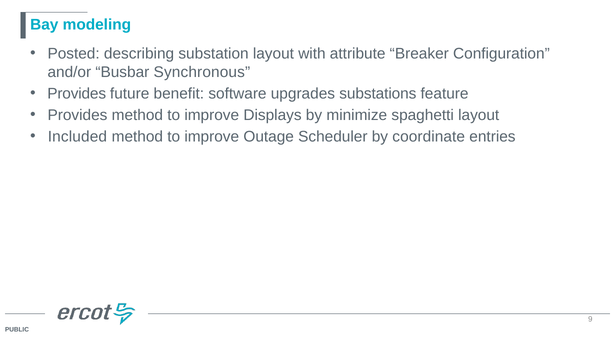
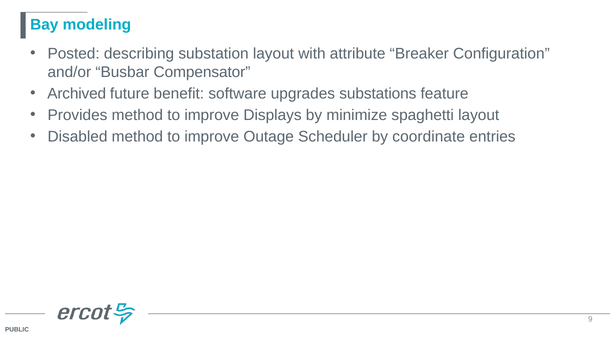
Synchronous: Synchronous -> Compensator
Provides at (77, 94): Provides -> Archived
Included: Included -> Disabled
